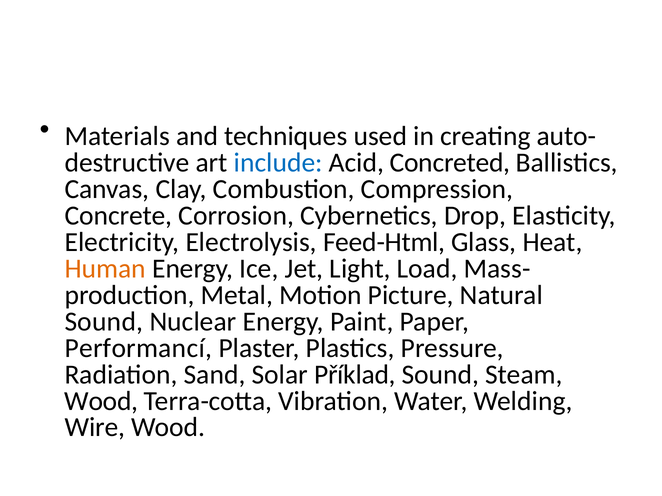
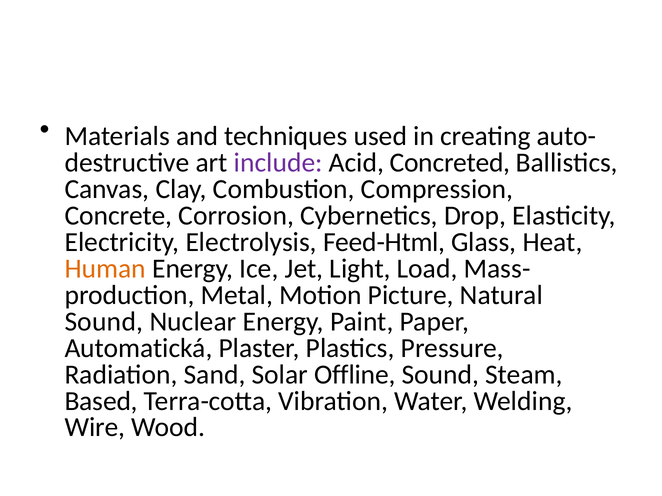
include colour: blue -> purple
Performancí: Performancí -> Automatická
Příklad: Příklad -> Offline
Wood at (101, 401): Wood -> Based
